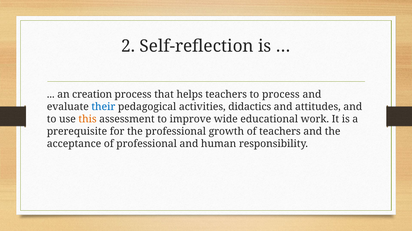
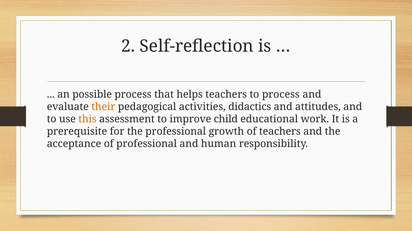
creation: creation -> possible
their colour: blue -> orange
wide: wide -> child
